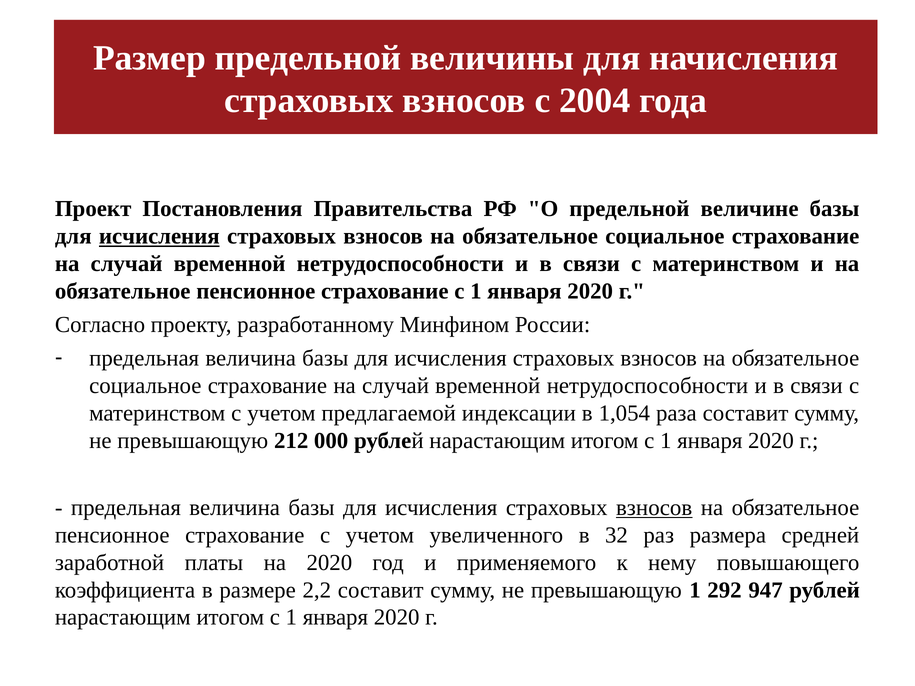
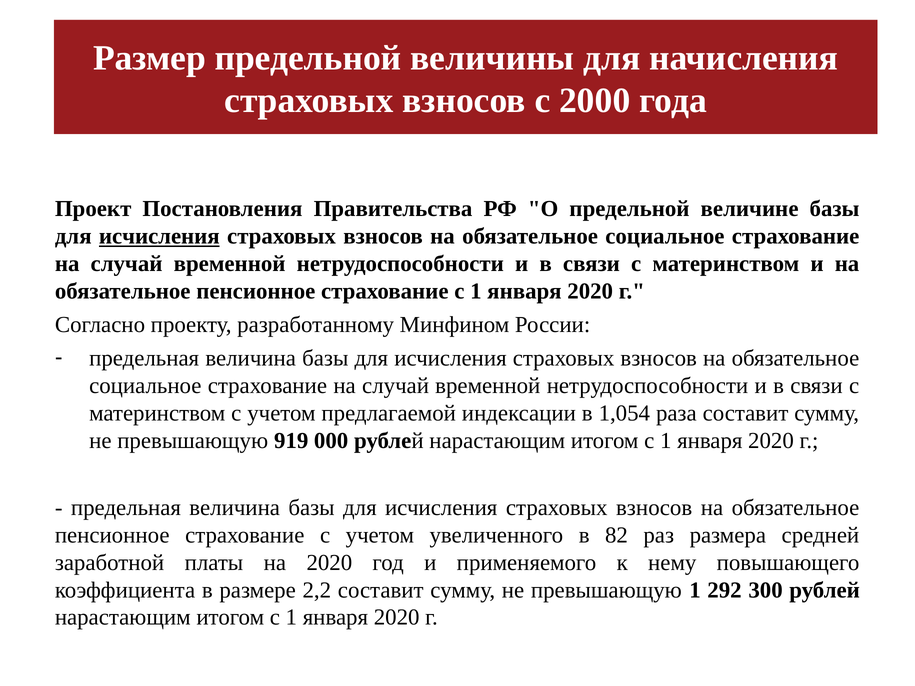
2004: 2004 -> 2000
212: 212 -> 919
взносов at (654, 508) underline: present -> none
32: 32 -> 82
947: 947 -> 300
